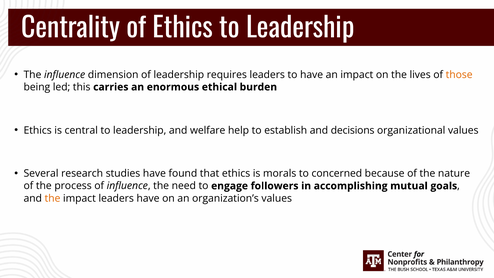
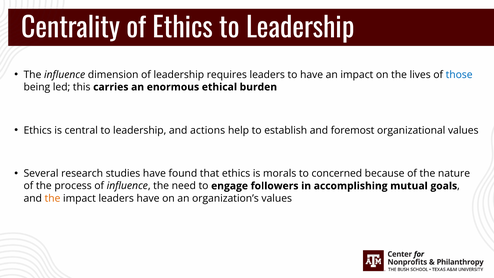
those colour: orange -> blue
welfare: welfare -> actions
decisions: decisions -> foremost
